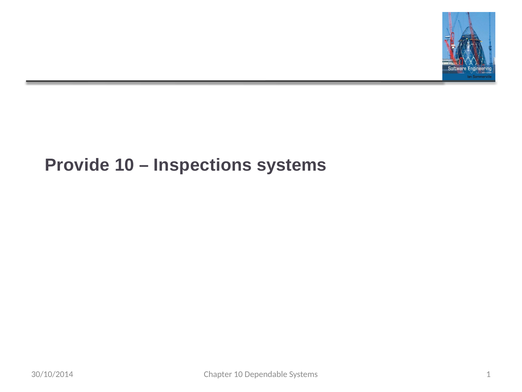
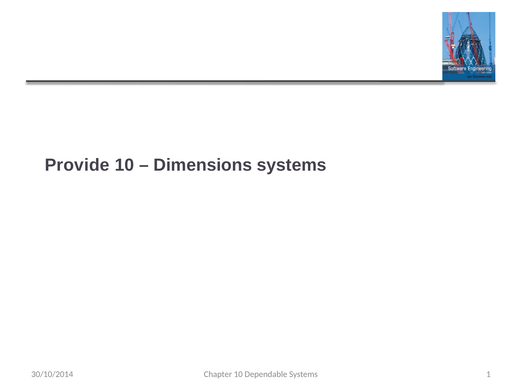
Inspections: Inspections -> Dimensions
